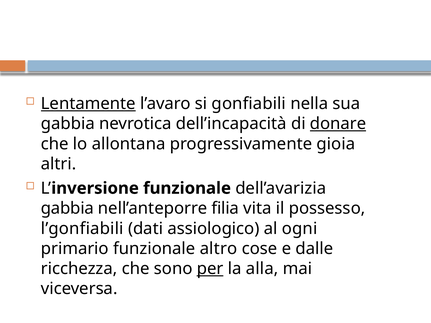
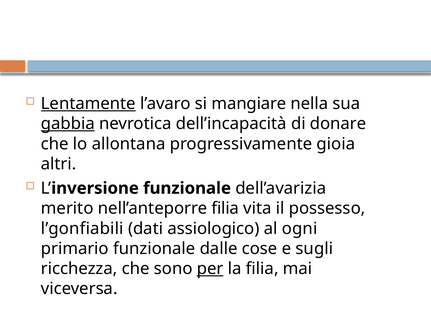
gonfiabili: gonfiabili -> mangiare
gabbia at (68, 124) underline: none -> present
donare underline: present -> none
gabbia at (67, 209): gabbia -> merito
altro: altro -> dalle
dalle: dalle -> sugli
la alla: alla -> filia
